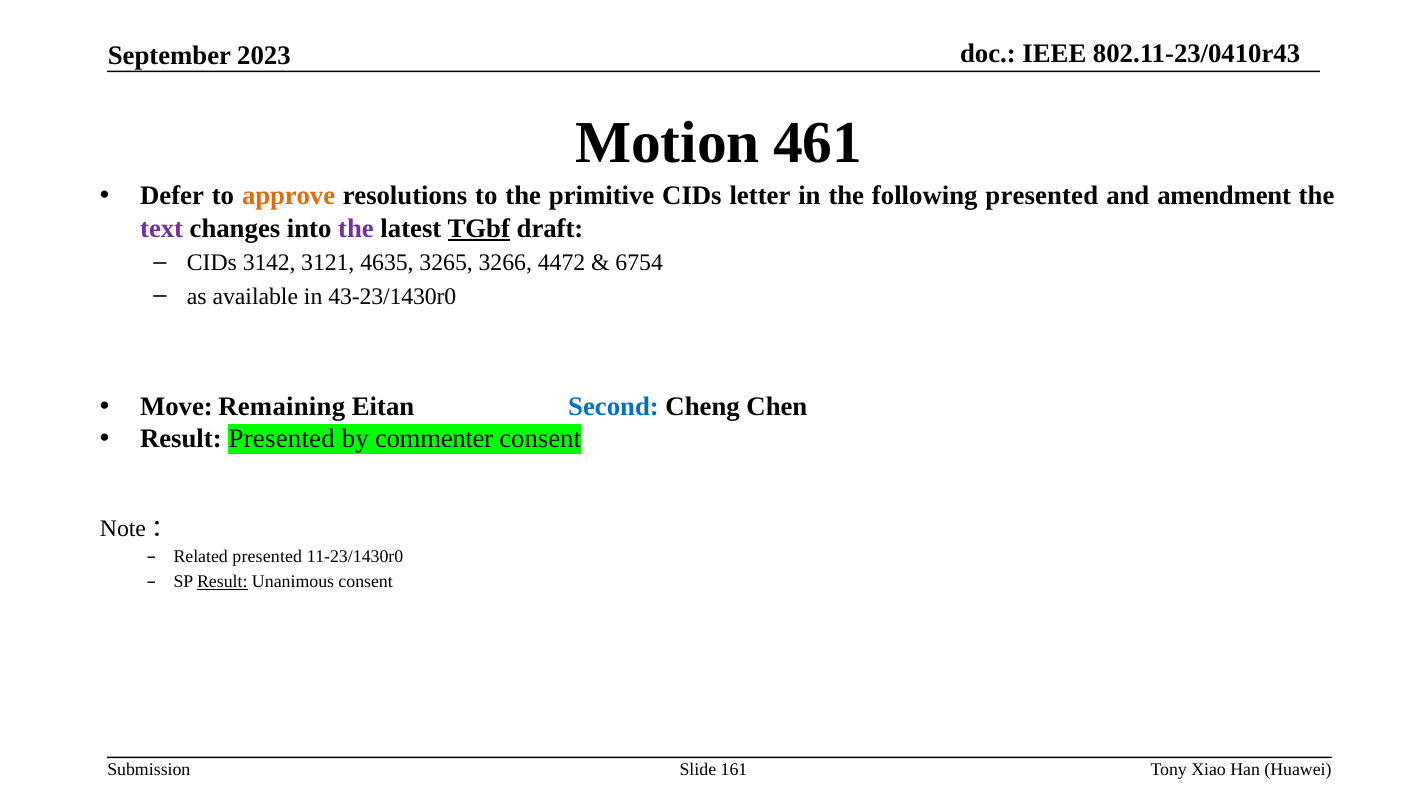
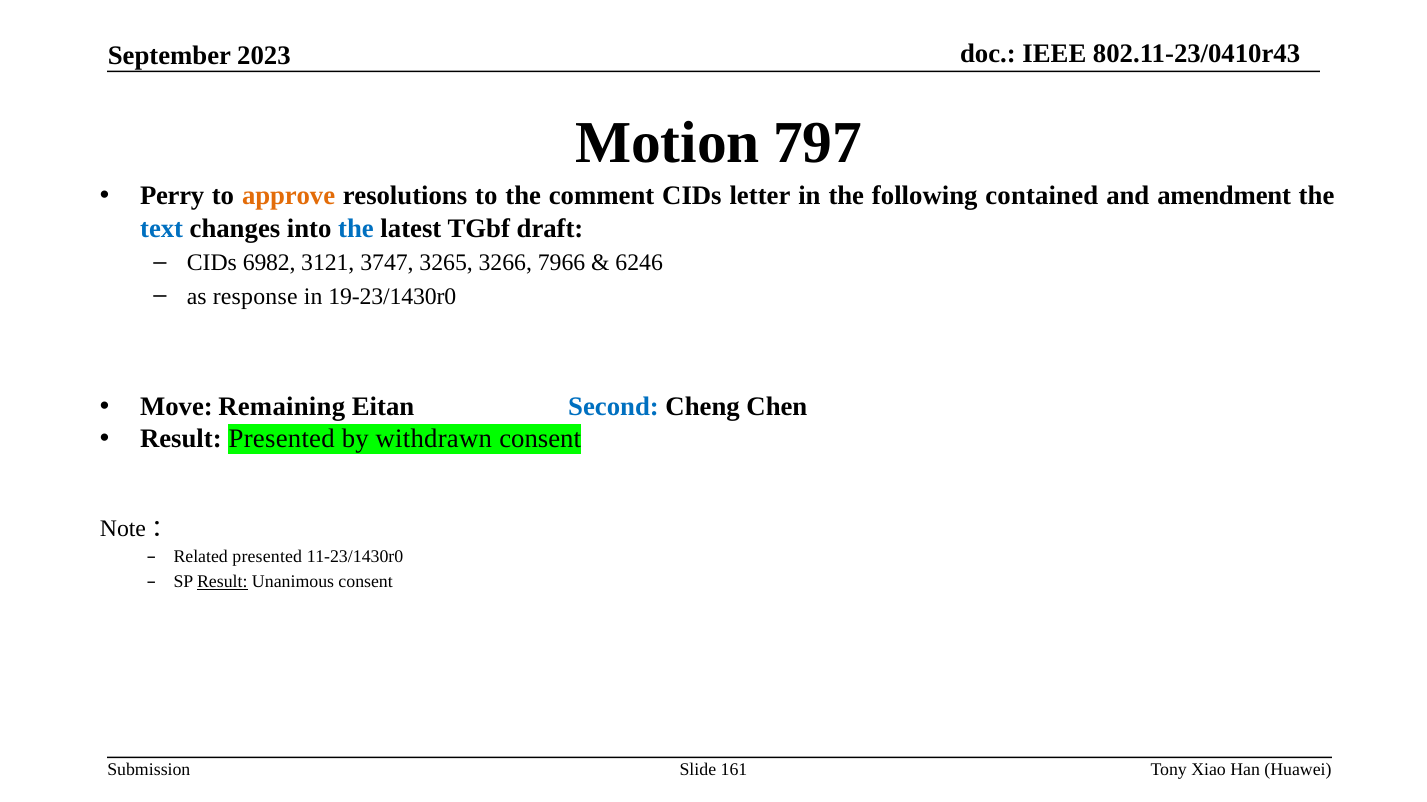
461: 461 -> 797
Defer: Defer -> Perry
primitive: primitive -> comment
following presented: presented -> contained
text colour: purple -> blue
the at (356, 228) colour: purple -> blue
TGbf underline: present -> none
3142: 3142 -> 6982
4635: 4635 -> 3747
4472: 4472 -> 7966
6754: 6754 -> 6246
available: available -> response
43-23/1430r0: 43-23/1430r0 -> 19-23/1430r0
commenter: commenter -> withdrawn
